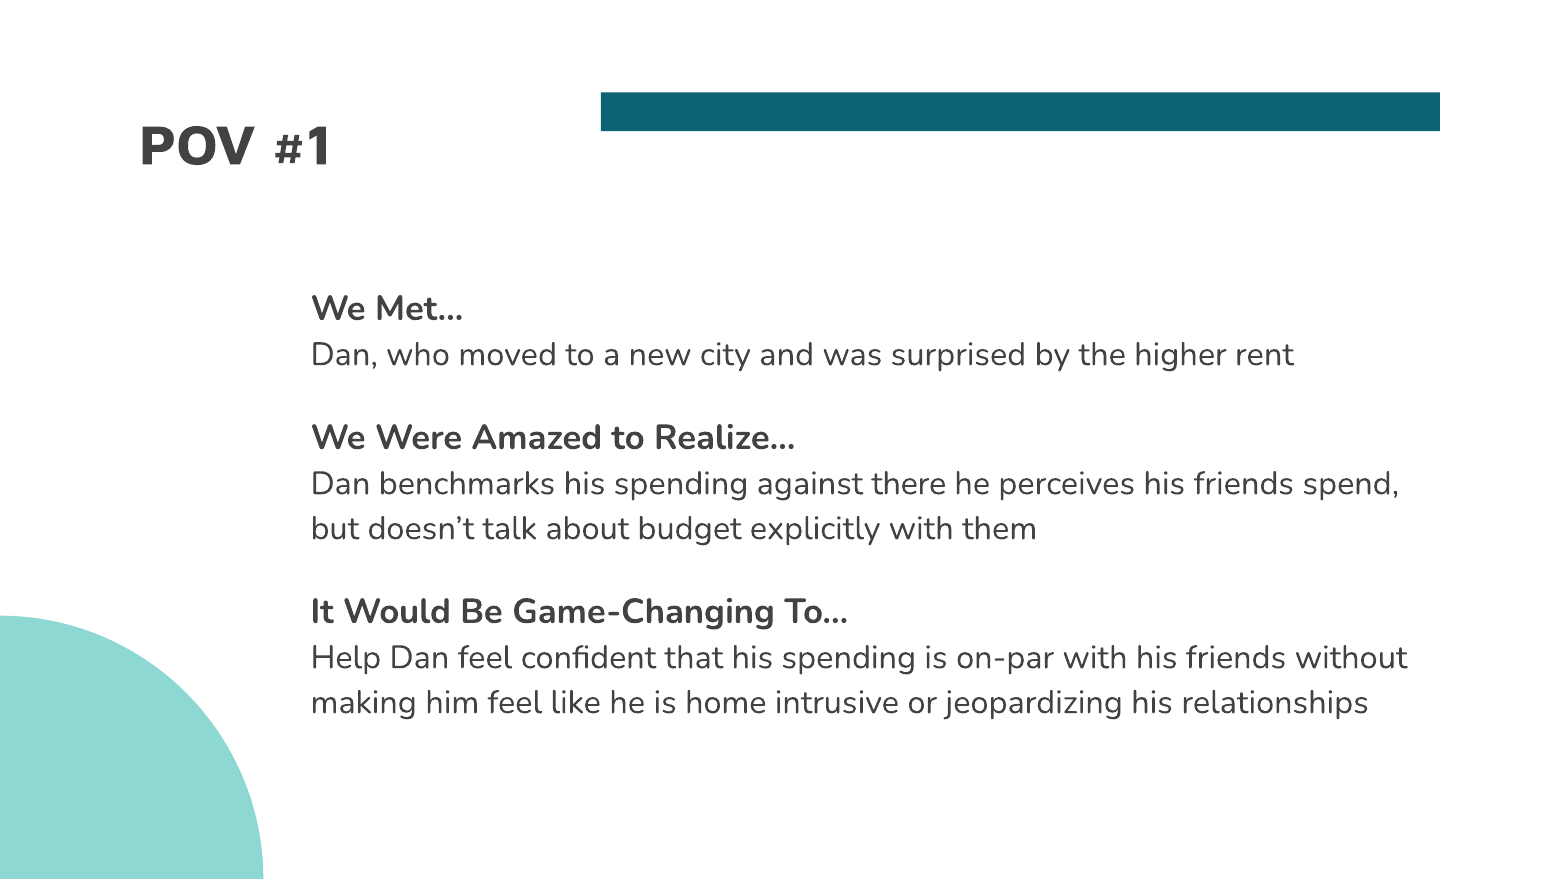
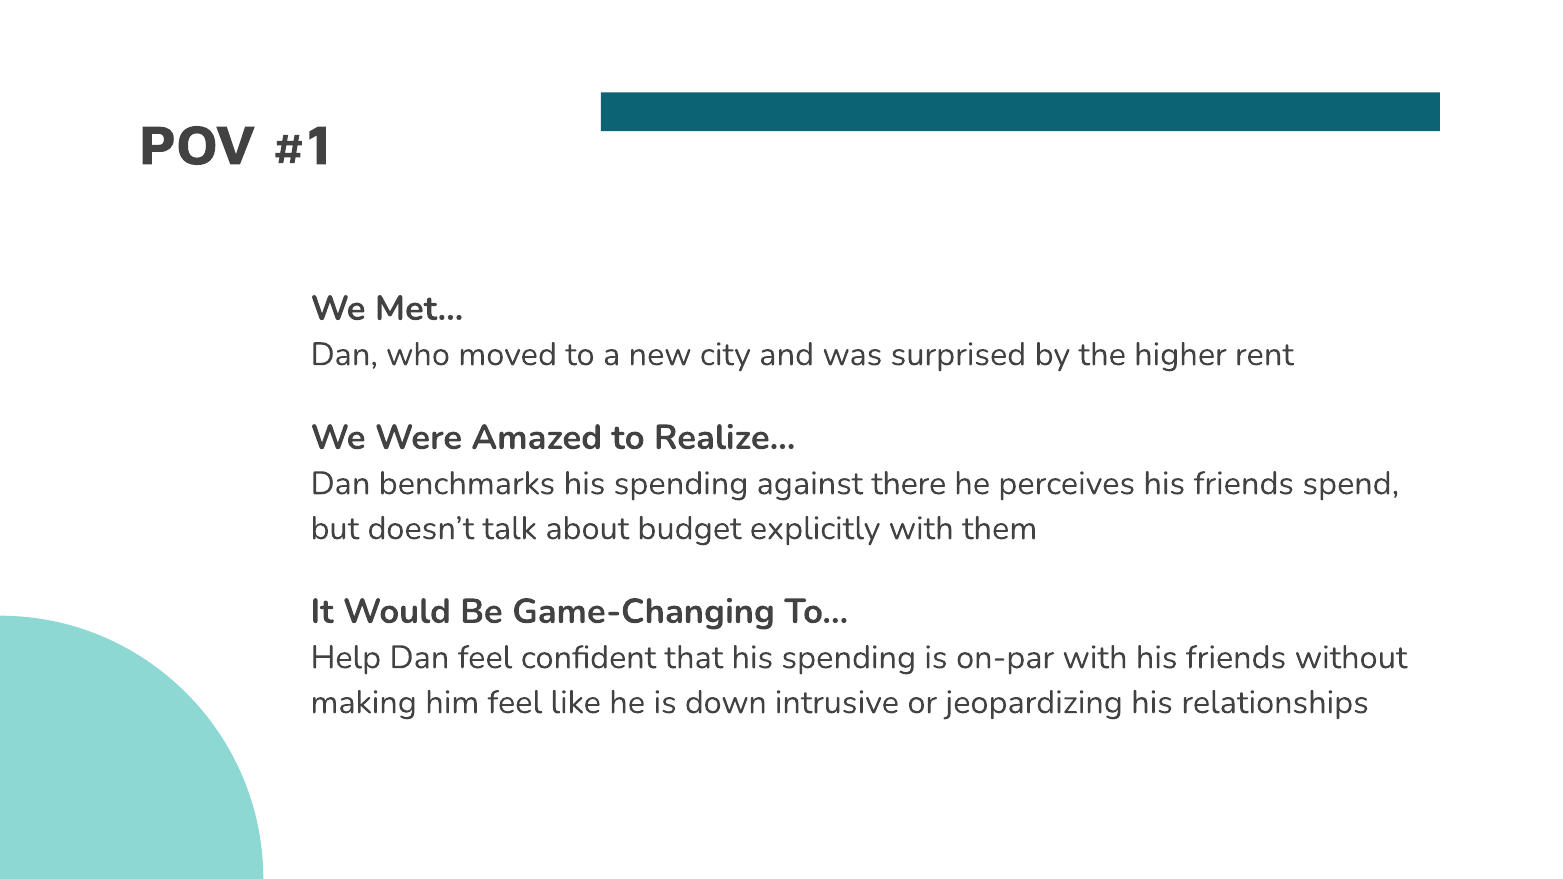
home: home -> down
